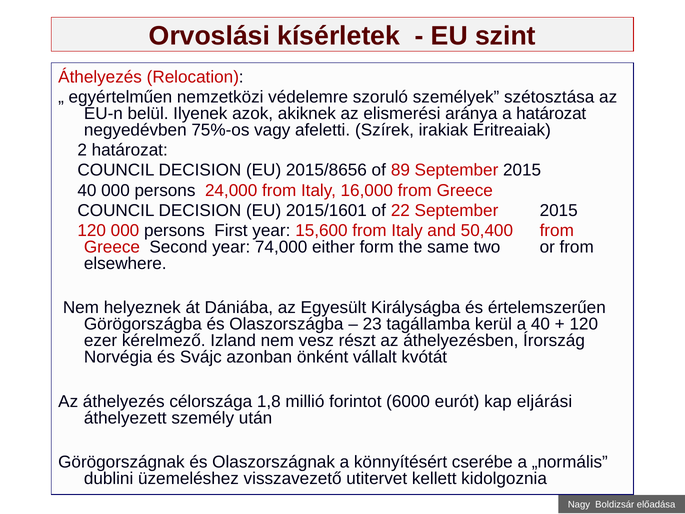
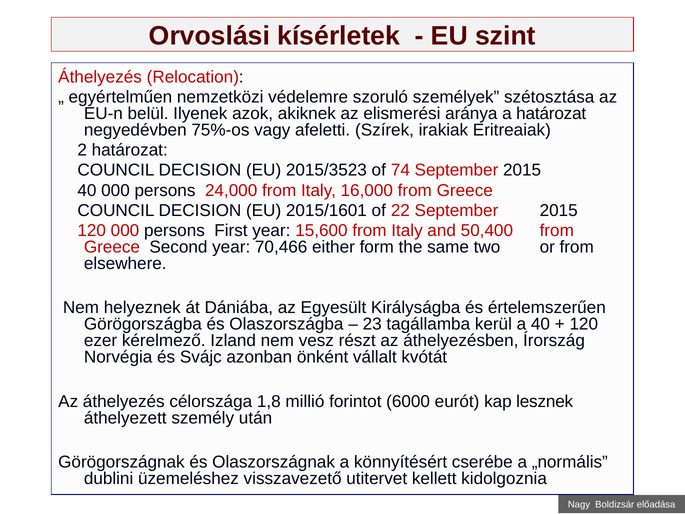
2015/8656: 2015/8656 -> 2015/3523
89: 89 -> 74
74,000: 74,000 -> 70,466
eljárási: eljárási -> lesznek
